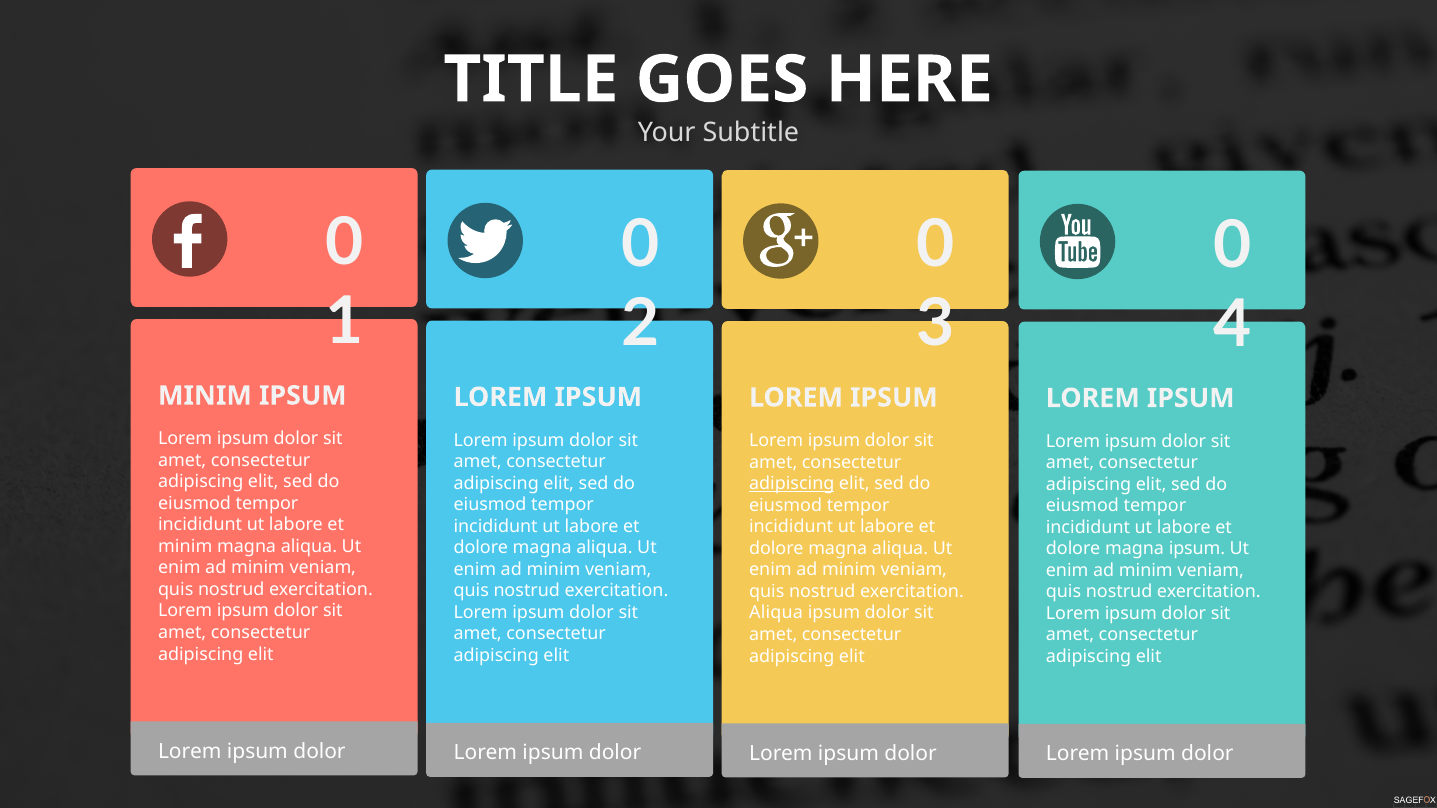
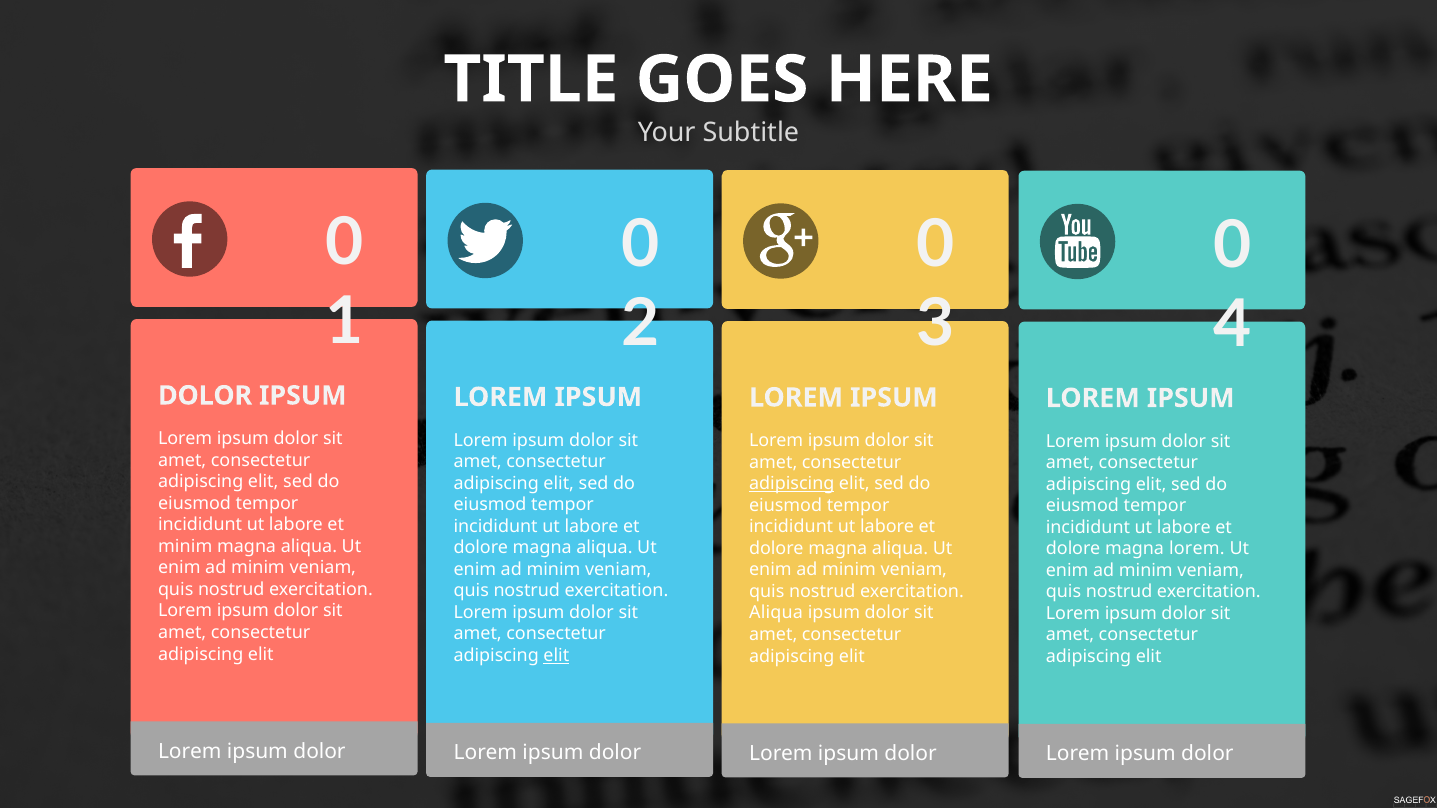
MINIM at (205, 396): MINIM -> DOLOR
magna ipsum: ipsum -> lorem
elit at (556, 656) underline: none -> present
